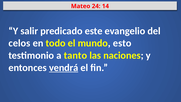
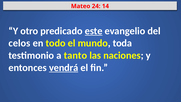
salir: salir -> otro
este underline: none -> present
esto: esto -> toda
